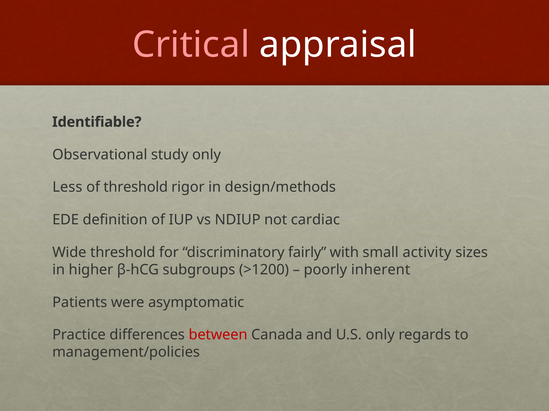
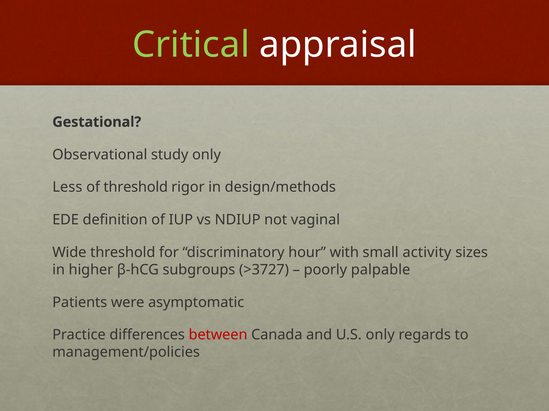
Critical colour: pink -> light green
Identifiable: Identifiable -> Gestational
cardiac: cardiac -> vaginal
fairly: fairly -> hour
>1200: >1200 -> >3727
inherent: inherent -> palpable
